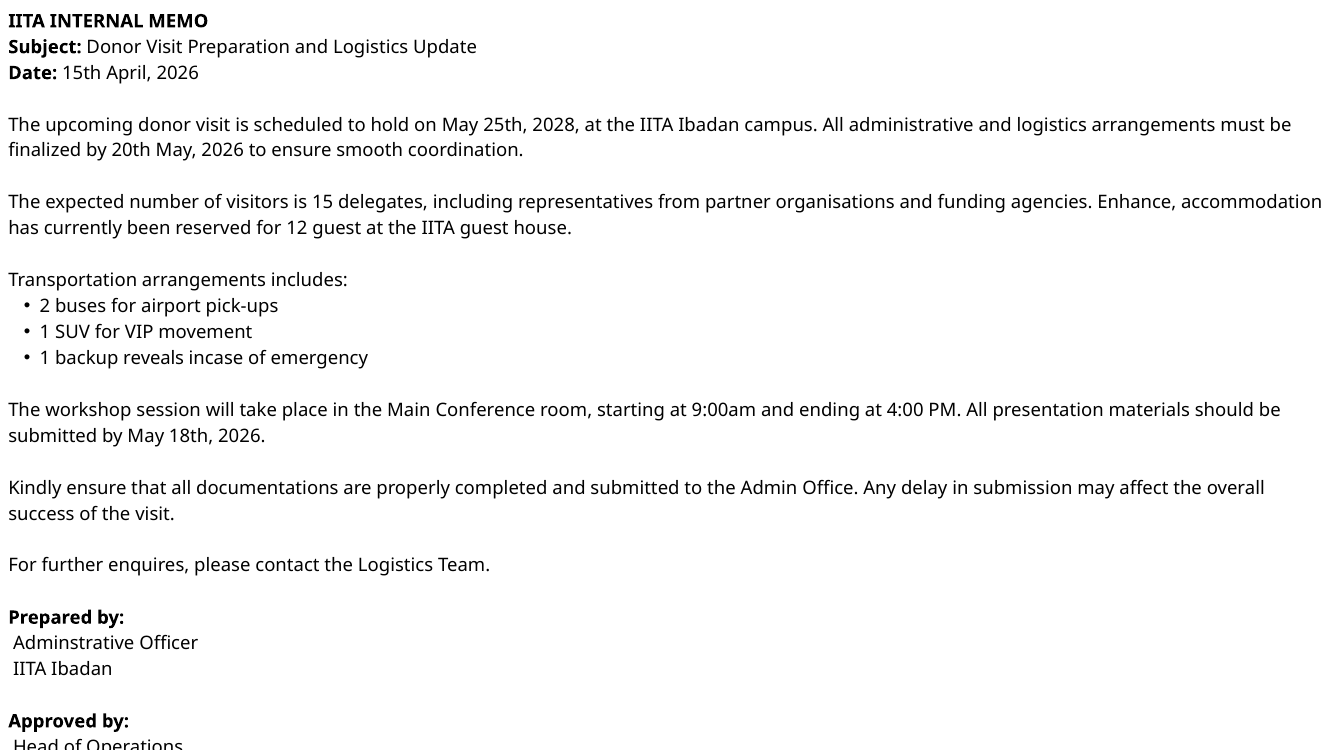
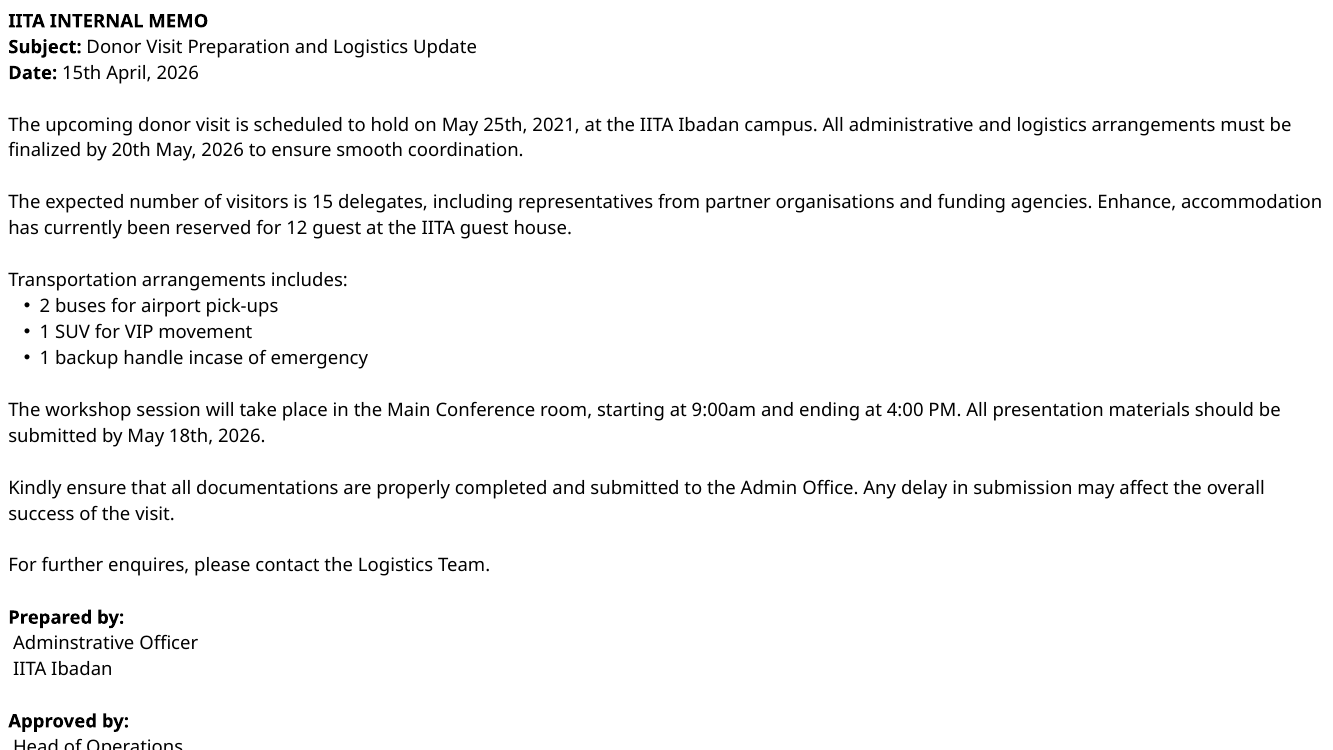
2028: 2028 -> 2021
reveals: reveals -> handle
